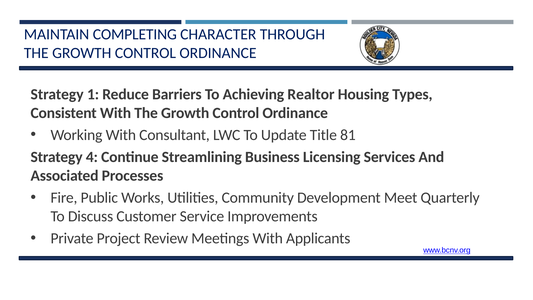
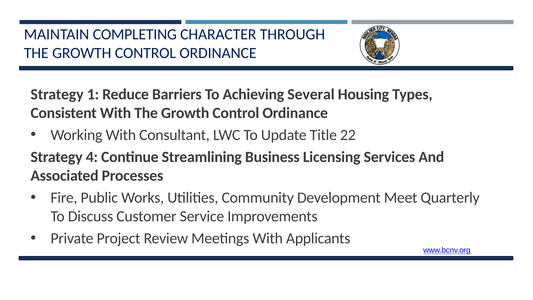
Realtor: Realtor -> Several
81: 81 -> 22
